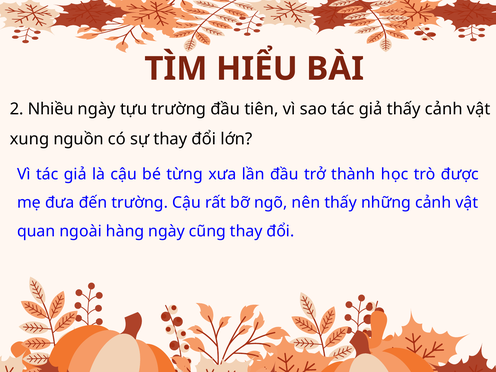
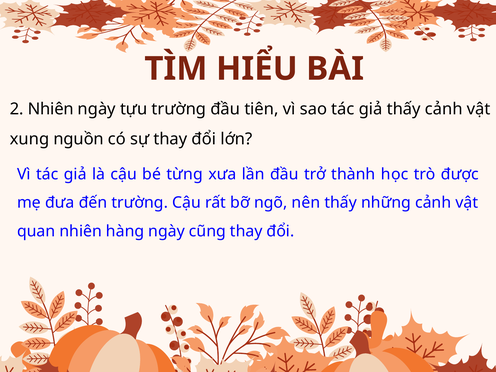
2 Nhiều: Nhiều -> Nhiên
quan ngoài: ngoài -> nhiên
